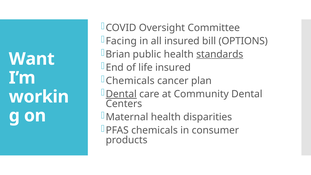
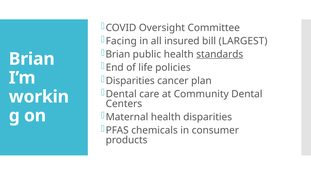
OPTIONS: OPTIONS -> LARGEST
Want at (32, 59): Want -> Brian
life insured: insured -> policies
Chemicals at (130, 81): Chemicals -> Disparities
Dental at (121, 94) underline: present -> none
